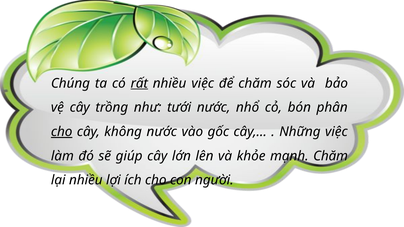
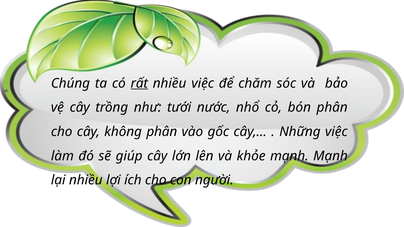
cho at (62, 132) underline: present -> none
không nước: nước -> phân
mạnh Chăm: Chăm -> Mạnh
